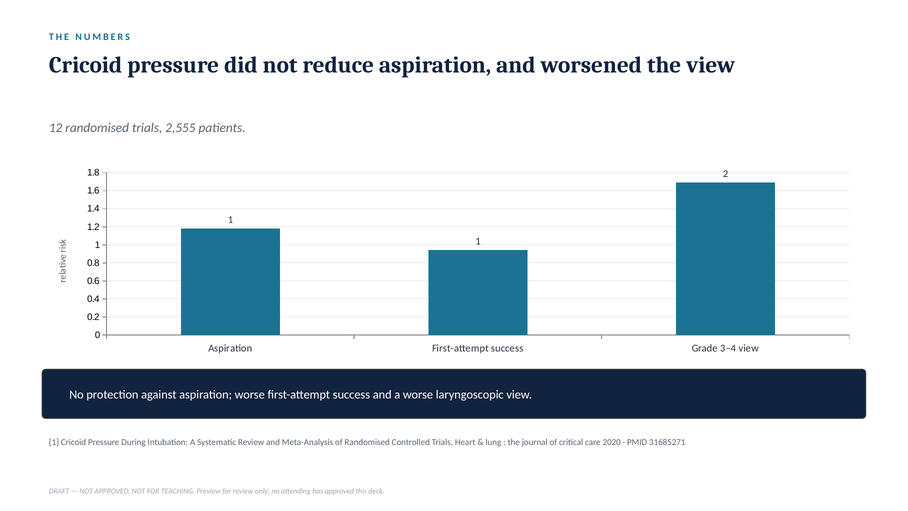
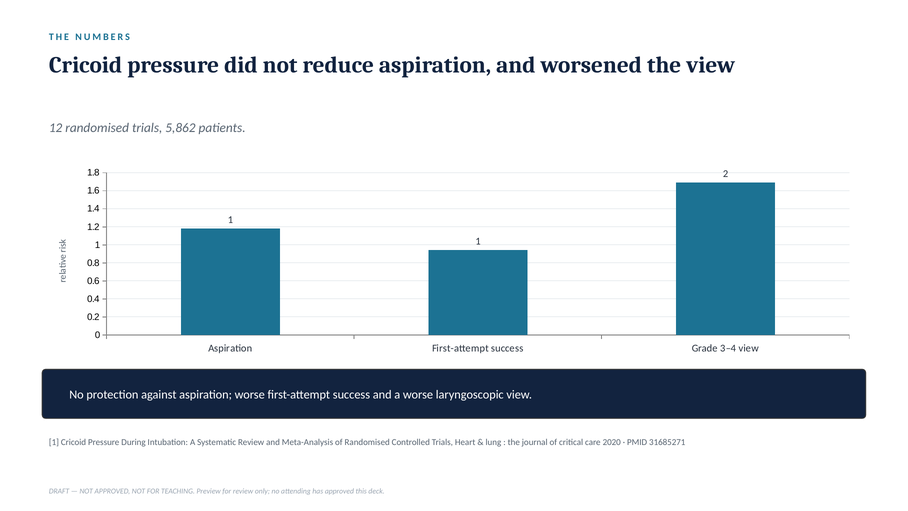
2,555: 2,555 -> 5,862
